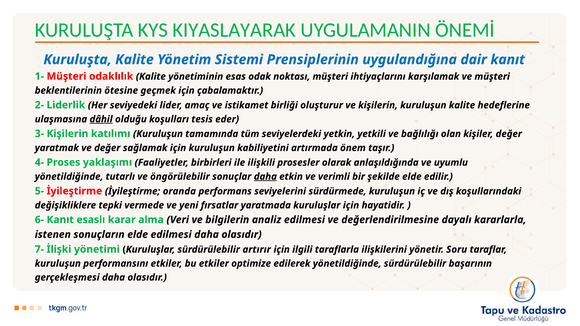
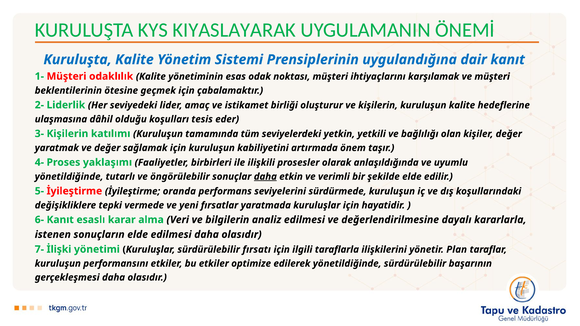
dâhil underline: present -> none
artırır: artırır -> fırsatı
Soru: Soru -> Plan
